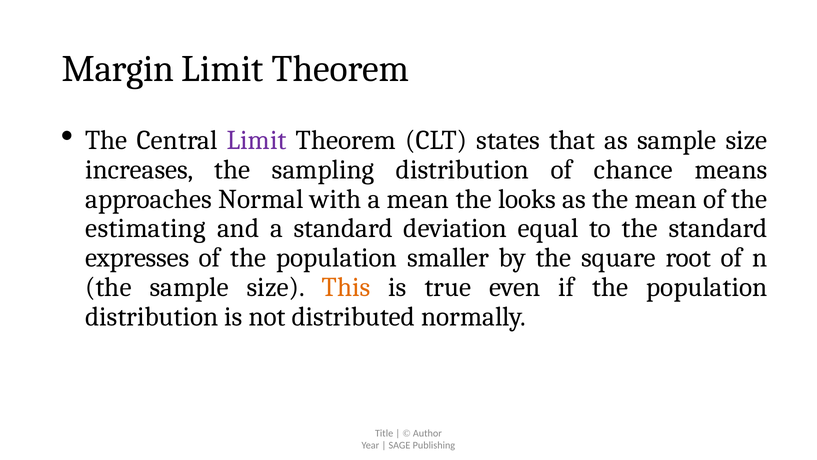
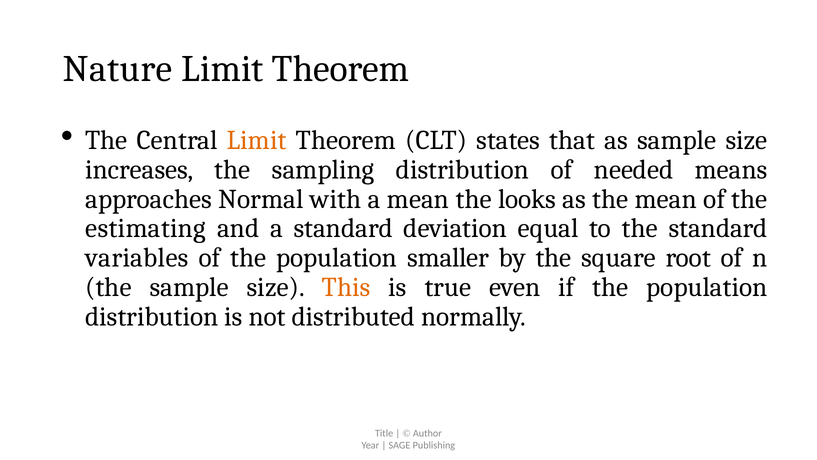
Margin: Margin -> Nature
Limit at (257, 140) colour: purple -> orange
chance: chance -> needed
expresses: expresses -> variables
